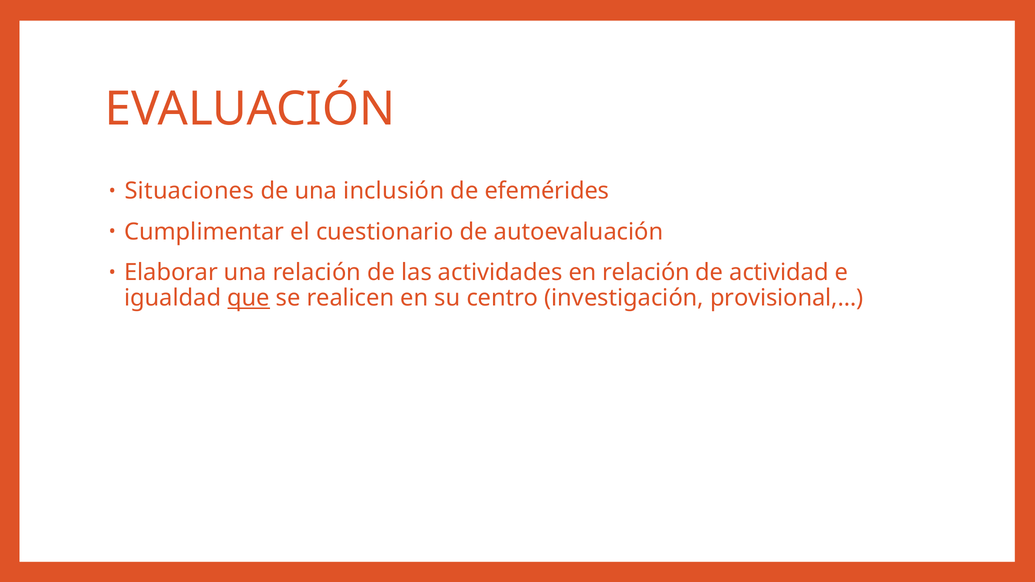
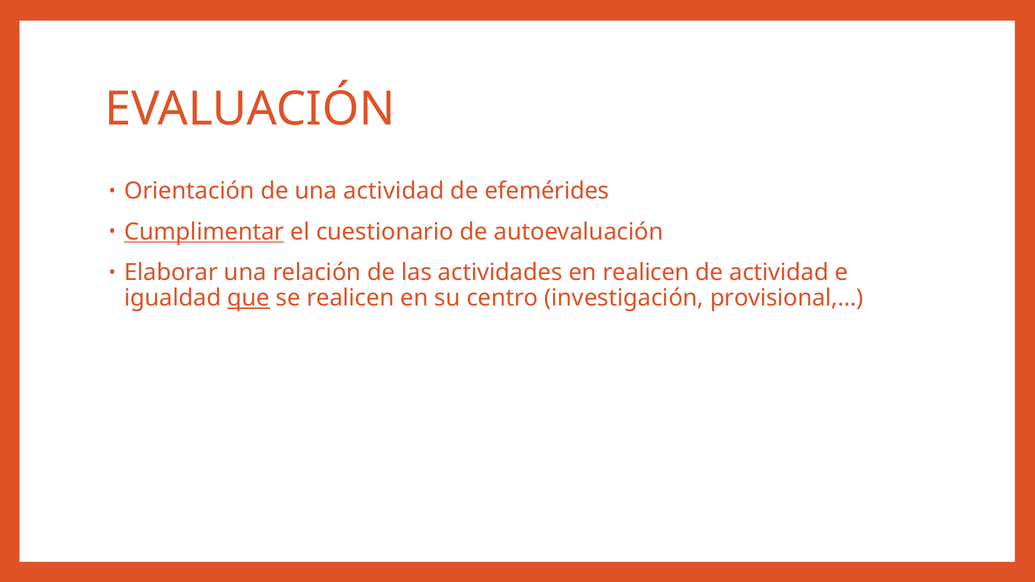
Situaciones: Situaciones -> Orientación
una inclusión: inclusión -> actividad
Cumplimentar underline: none -> present
en relación: relación -> realicen
